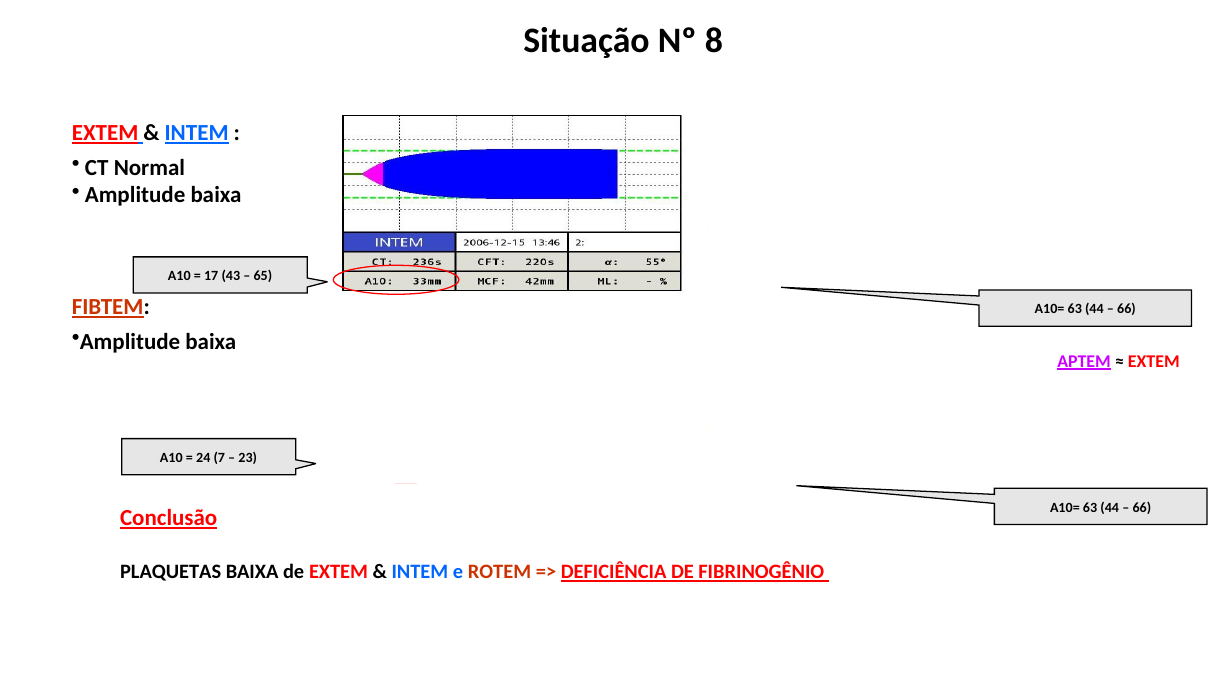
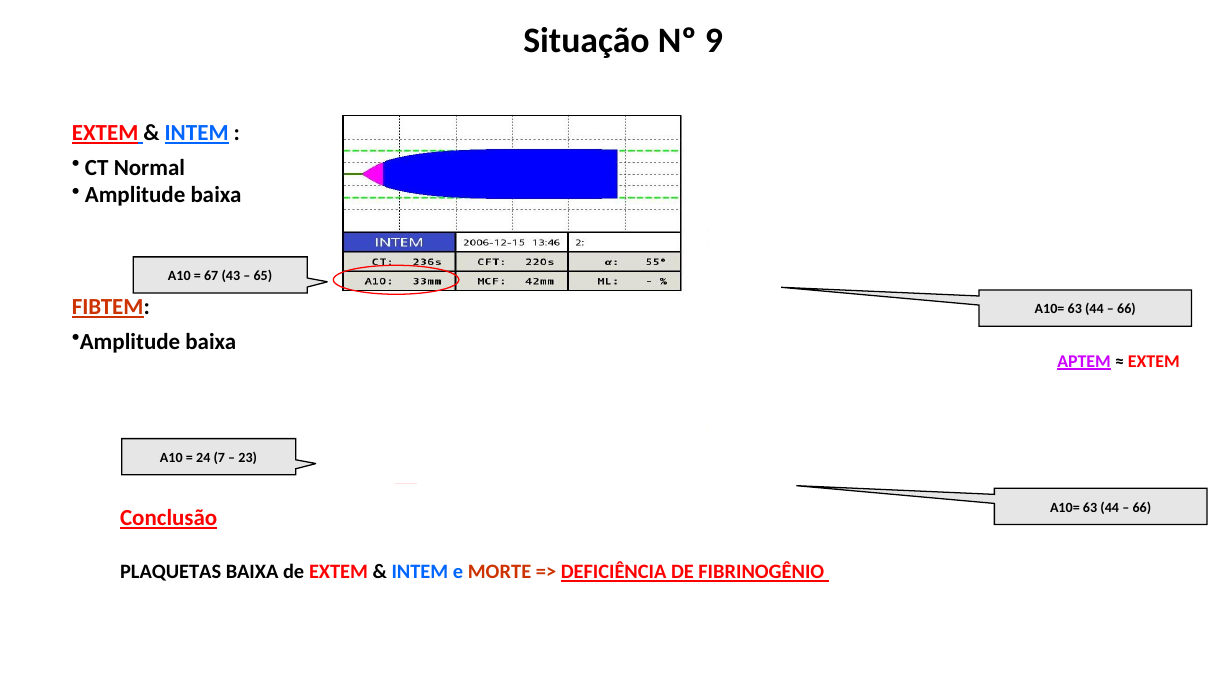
8: 8 -> 9
17: 17 -> 67
ROTEM: ROTEM -> MORTE
